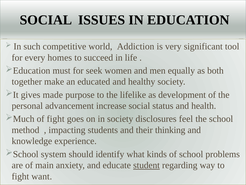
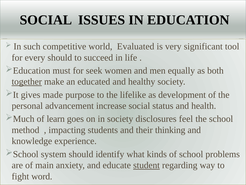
Addiction: Addiction -> Evaluated
every homes: homes -> should
together underline: none -> present
of fight: fight -> learn
want: want -> word
